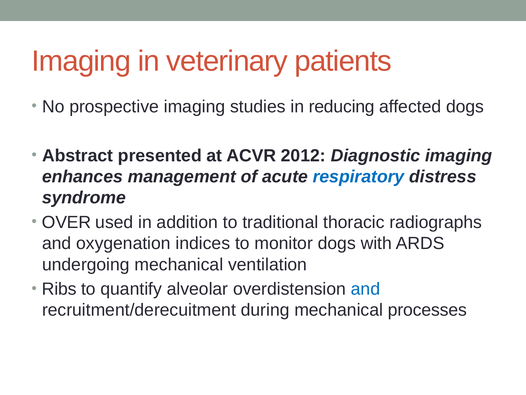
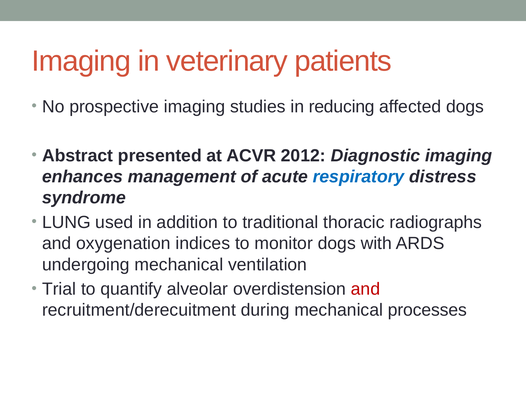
OVER: OVER -> LUNG
Ribs: Ribs -> Trial
and at (365, 289) colour: blue -> red
